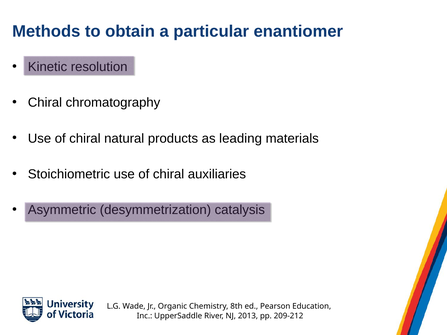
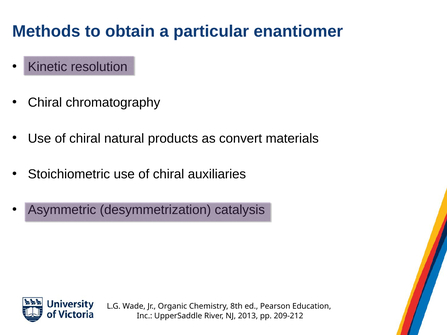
leading: leading -> convert
